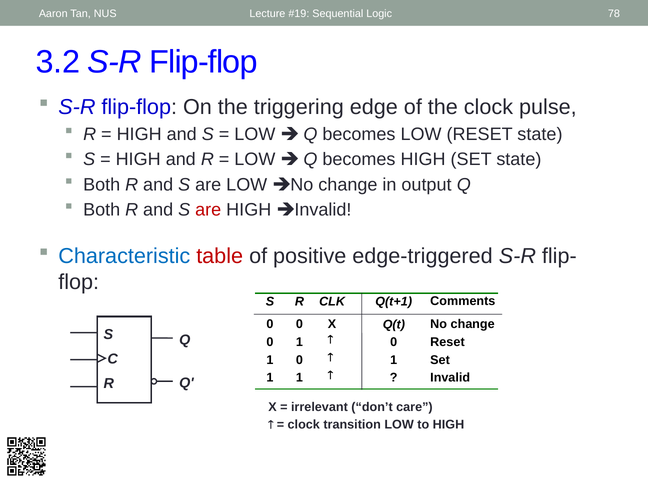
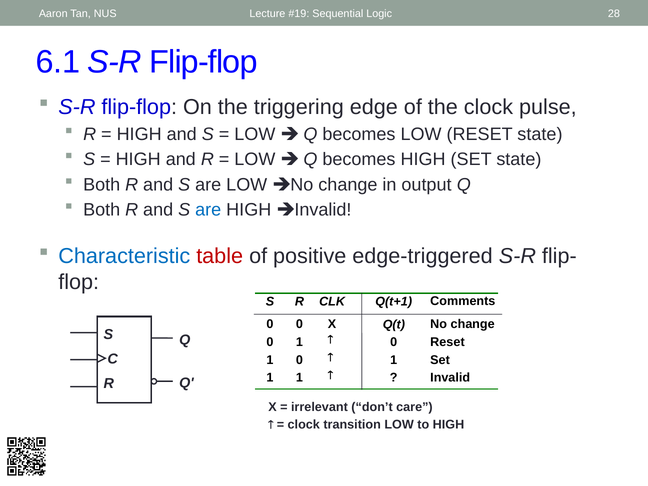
78: 78 -> 28
3.2: 3.2 -> 6.1
are at (208, 210) colour: red -> blue
